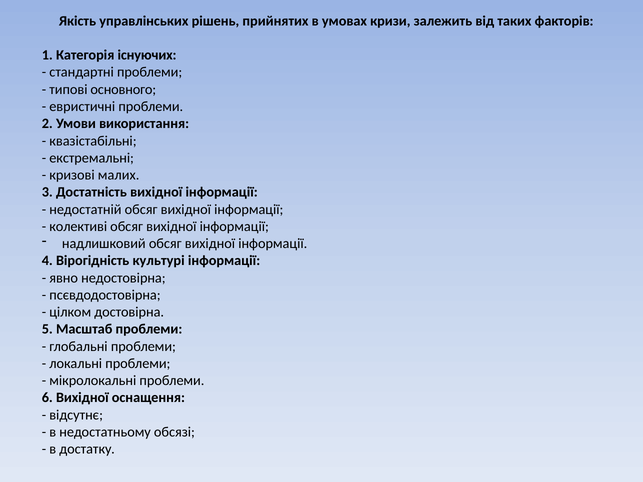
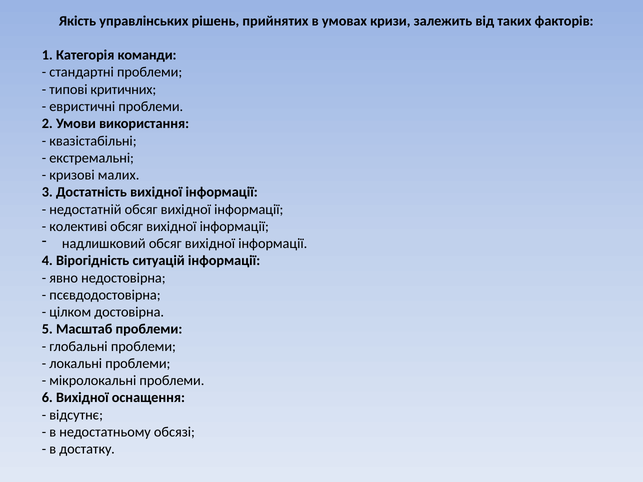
існуючих: існуючих -> команди
основного: основного -> критичних
культурі: культурі -> ситуацій
